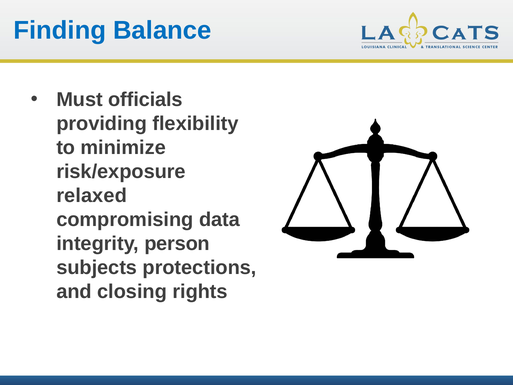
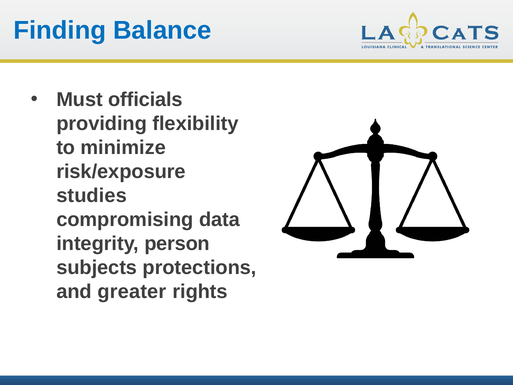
relaxed: relaxed -> studies
closing: closing -> greater
